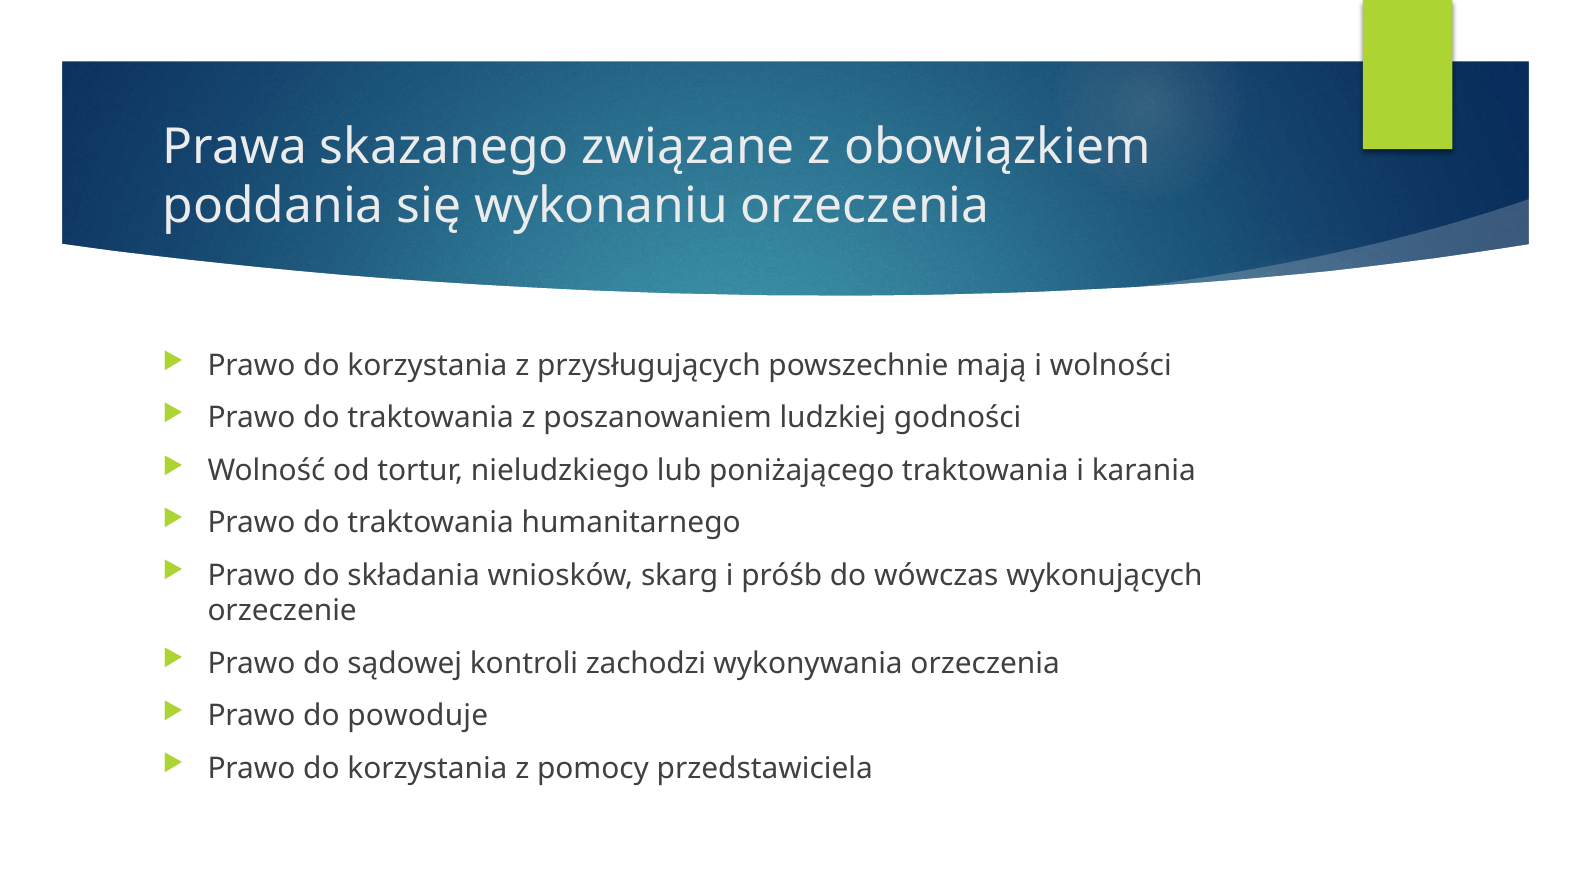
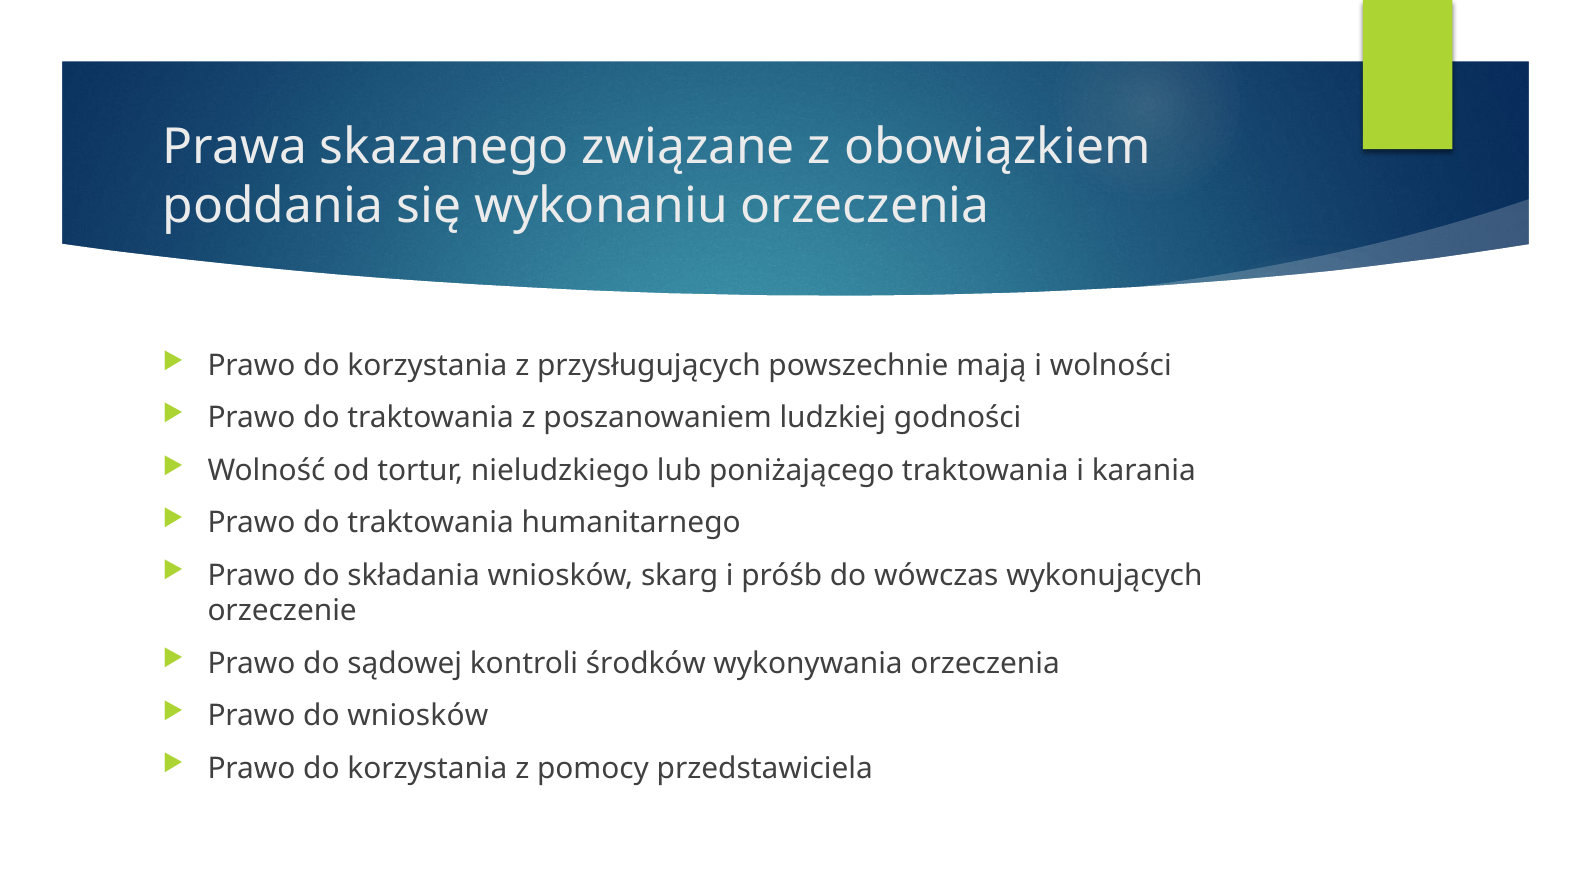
zachodzi: zachodzi -> środków
do powoduje: powoduje -> wniosków
